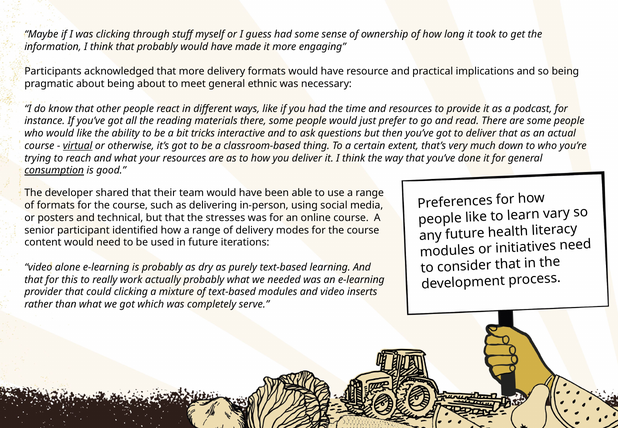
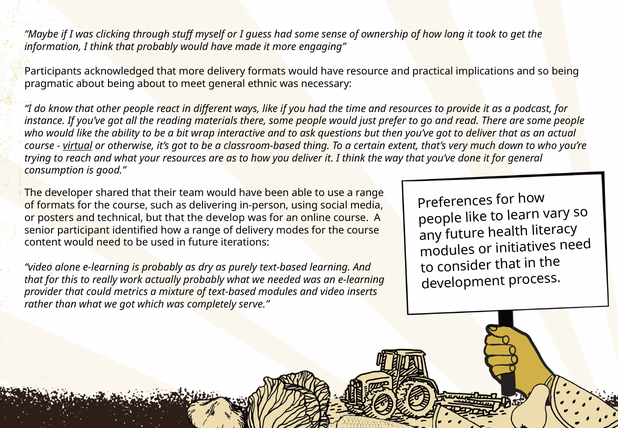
tricks: tricks -> wrap
consumption underline: present -> none
stresses: stresses -> develop
could clicking: clicking -> metrics
